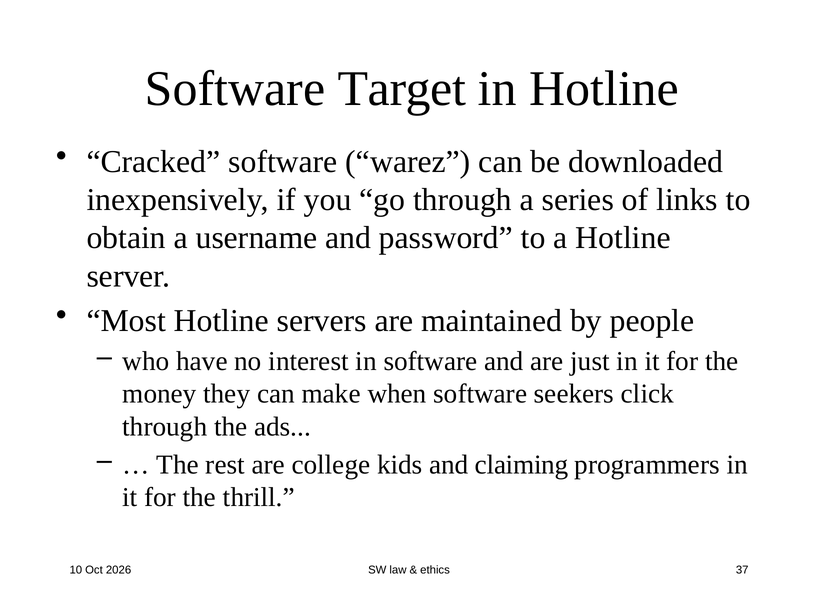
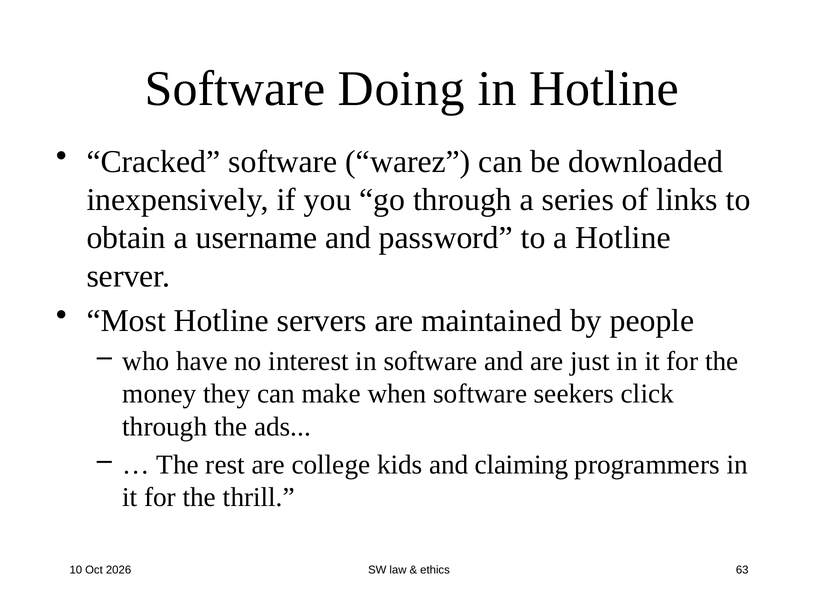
Target: Target -> Doing
37: 37 -> 63
